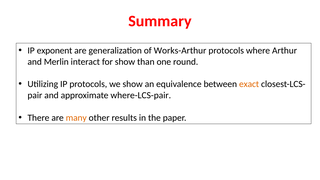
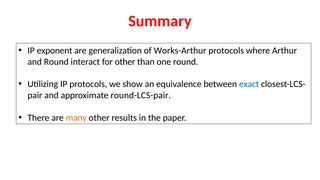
and Merlin: Merlin -> Round
for show: show -> other
exact colour: orange -> blue
where-LCS-pair: where-LCS-pair -> round-LCS-pair
